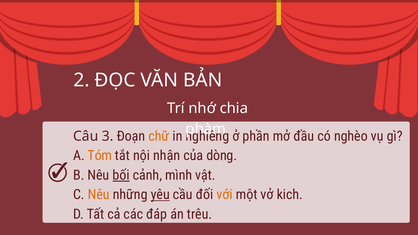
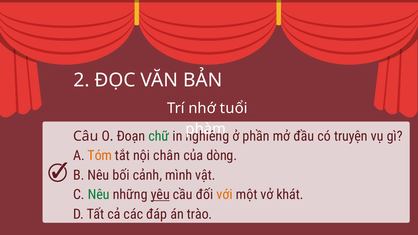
chia: chia -> tuổi
3: 3 -> 0
chữ colour: orange -> green
nghèo: nghèo -> truyện
nhận: nhận -> chân
bối underline: present -> none
Nêu at (99, 195) colour: orange -> green
kich: kich -> khát
trêu: trêu -> trào
